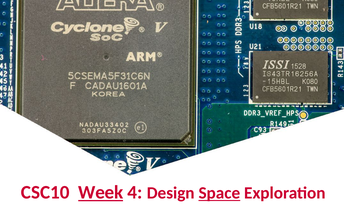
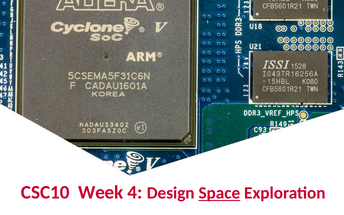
Week underline: present -> none
